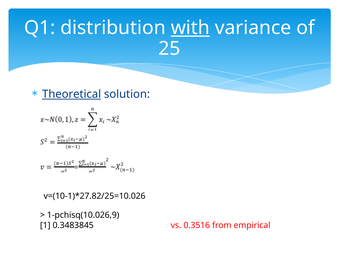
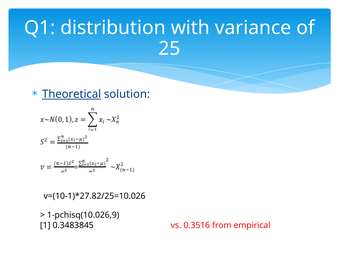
with underline: present -> none
